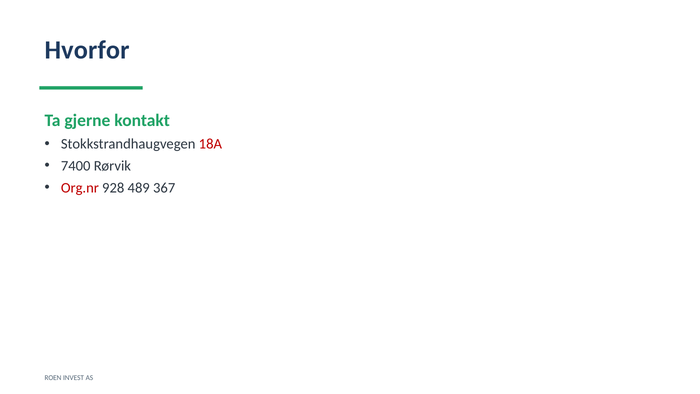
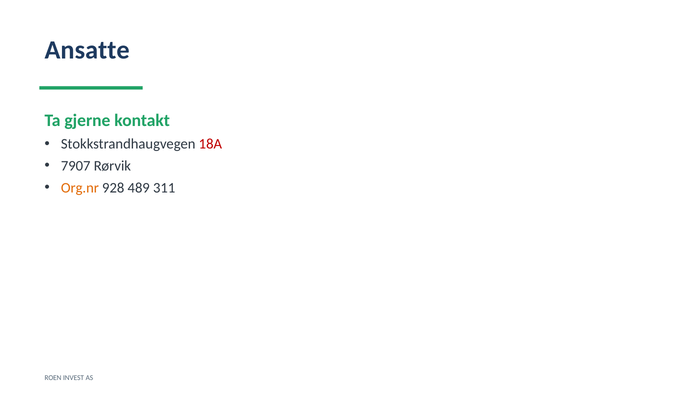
Hvorfor: Hvorfor -> Ansatte
7400: 7400 -> 7907
Org.nr colour: red -> orange
367: 367 -> 311
